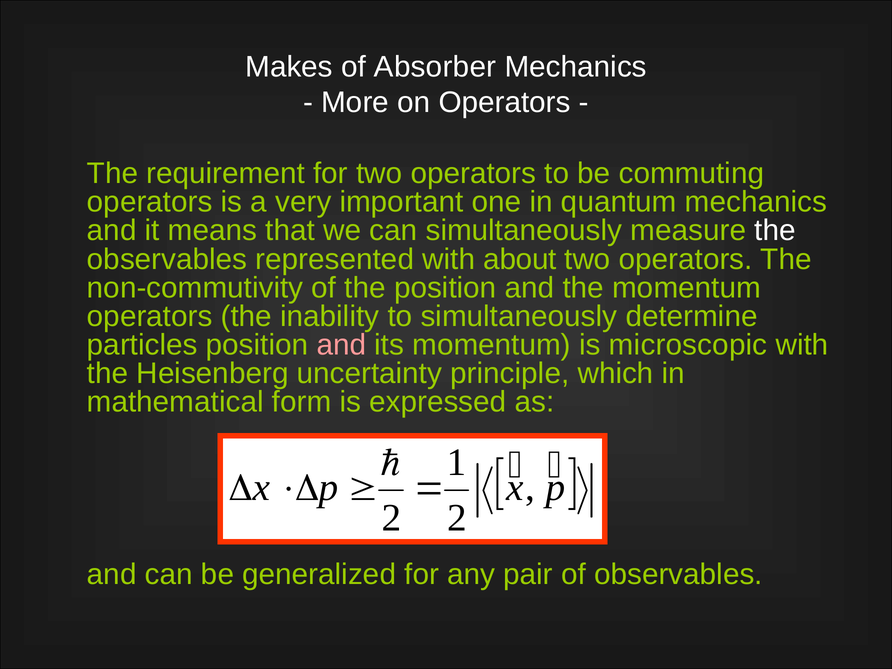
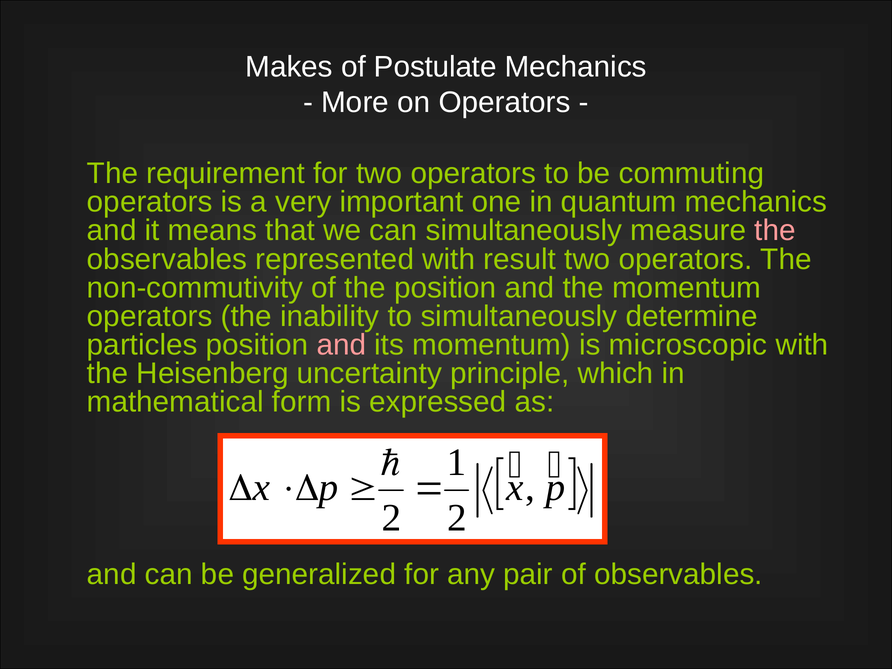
Absorber: Absorber -> Postulate
the at (775, 231) colour: white -> pink
about: about -> result
